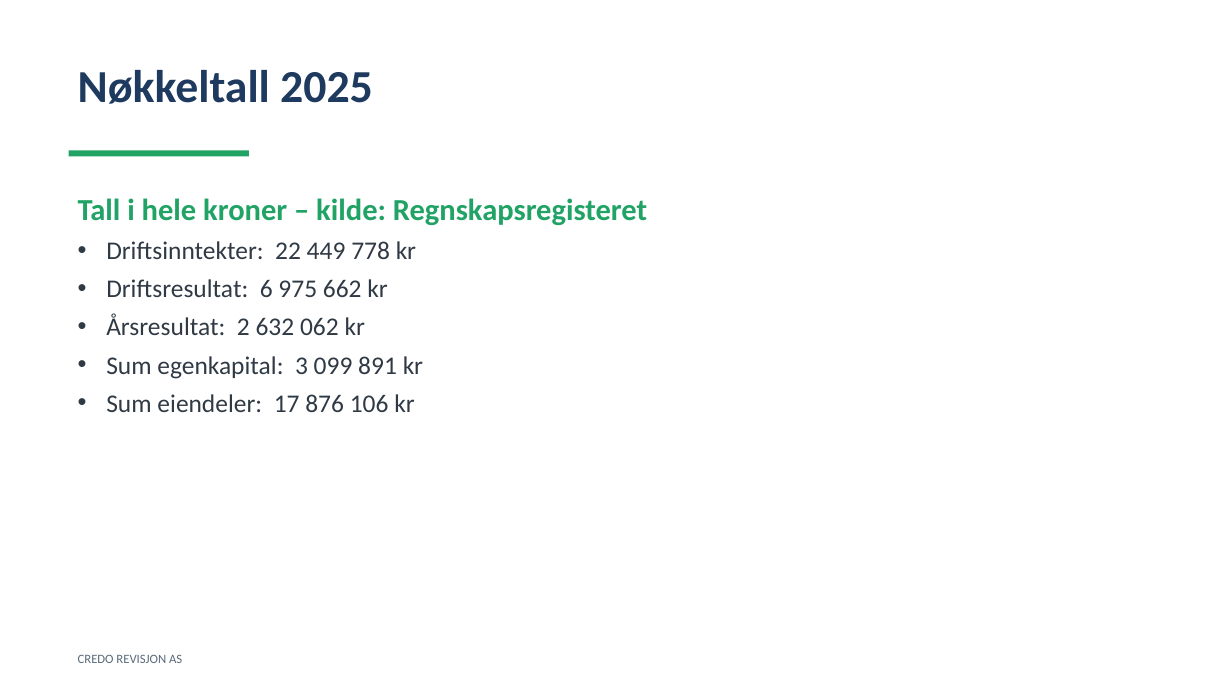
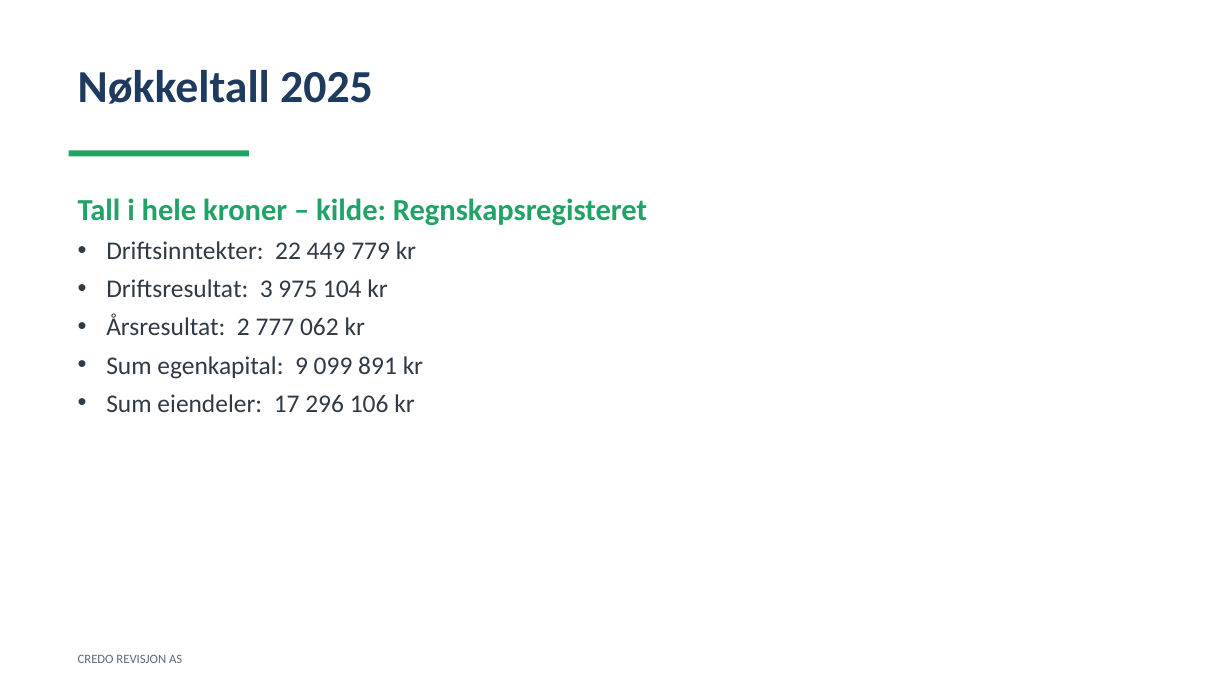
778: 778 -> 779
6: 6 -> 3
662: 662 -> 104
632: 632 -> 777
3: 3 -> 9
876: 876 -> 296
